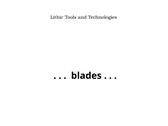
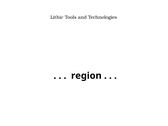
blades: blades -> region
